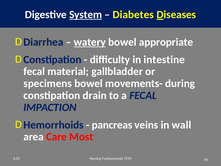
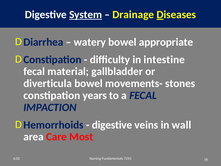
Diabetes: Diabetes -> Drainage
watery underline: present -> none
specimens: specimens -> diverticula
during: during -> stones
drain: drain -> years
pancreas at (112, 125): pancreas -> digestive
